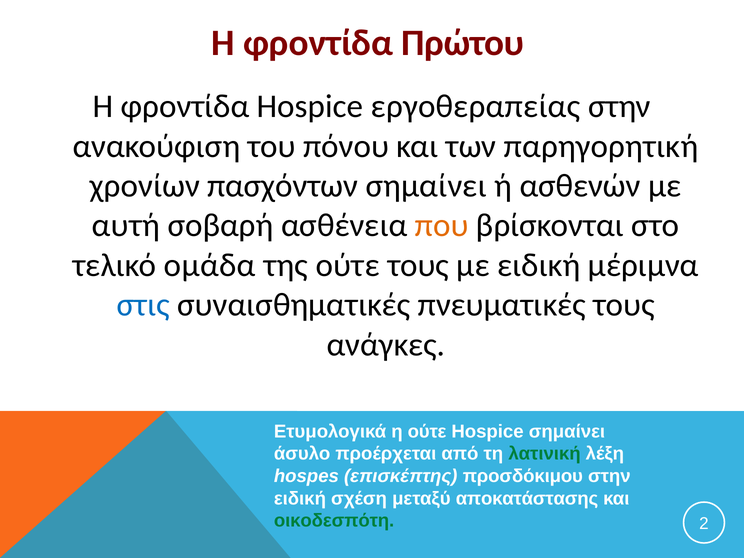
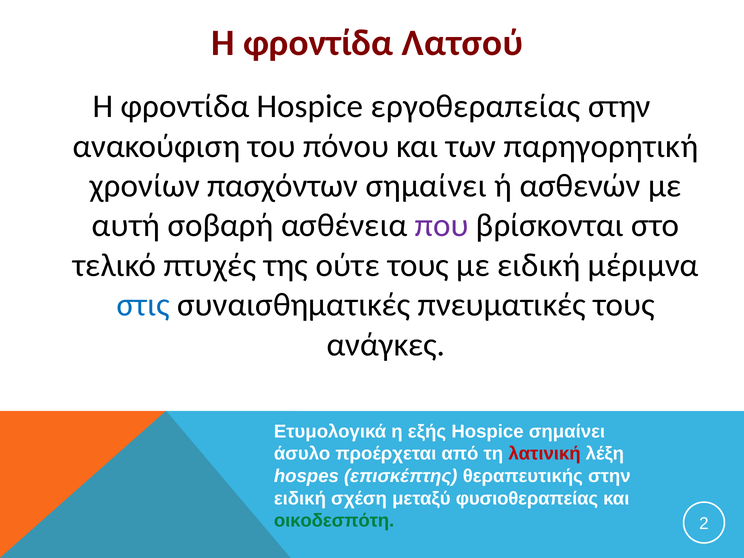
Πρώτου: Πρώτου -> Λατσού
που colour: orange -> purple
ομάδα: ομάδα -> πτυχές
η ούτε: ούτε -> εξής
λατινική colour: green -> red
προσδόκιμου: προσδόκιμου -> θεραπευτικής
αποκατάστασης: αποκατάστασης -> φυσιοθεραπείας
